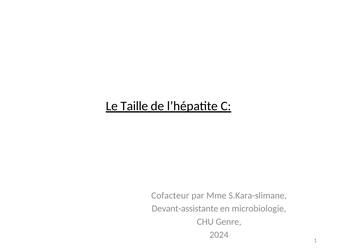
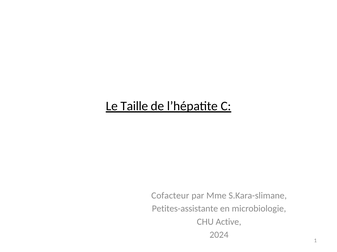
Devant-assistante: Devant-assistante -> Petites-assistante
Genre: Genre -> Active
